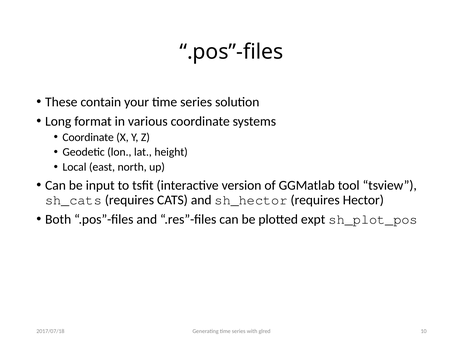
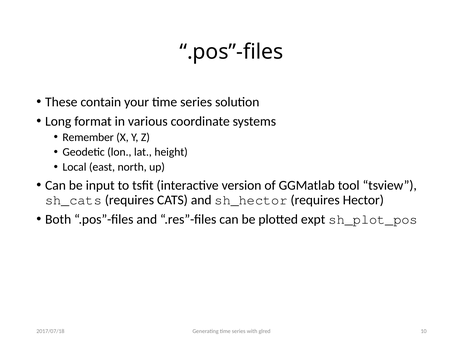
Coordinate at (88, 137): Coordinate -> Remember
